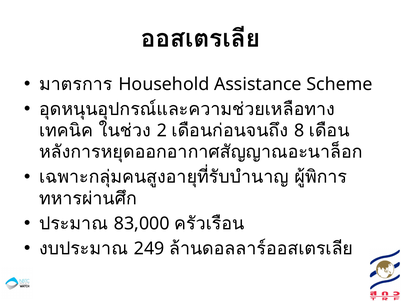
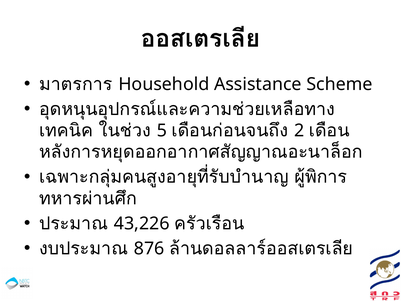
2: 2 -> 5
8: 8 -> 2
83,000: 83,000 -> 43,226
249: 249 -> 876
